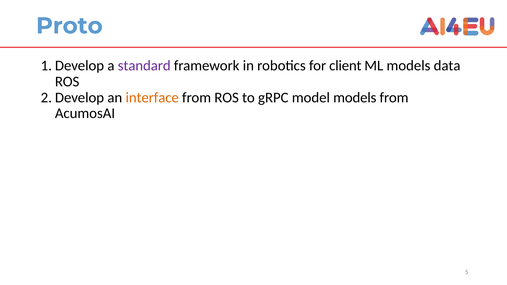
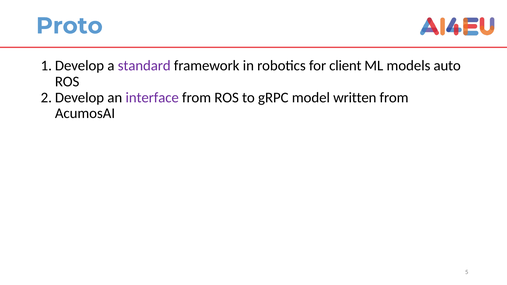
data: data -> auto
interface colour: orange -> purple
model models: models -> written
